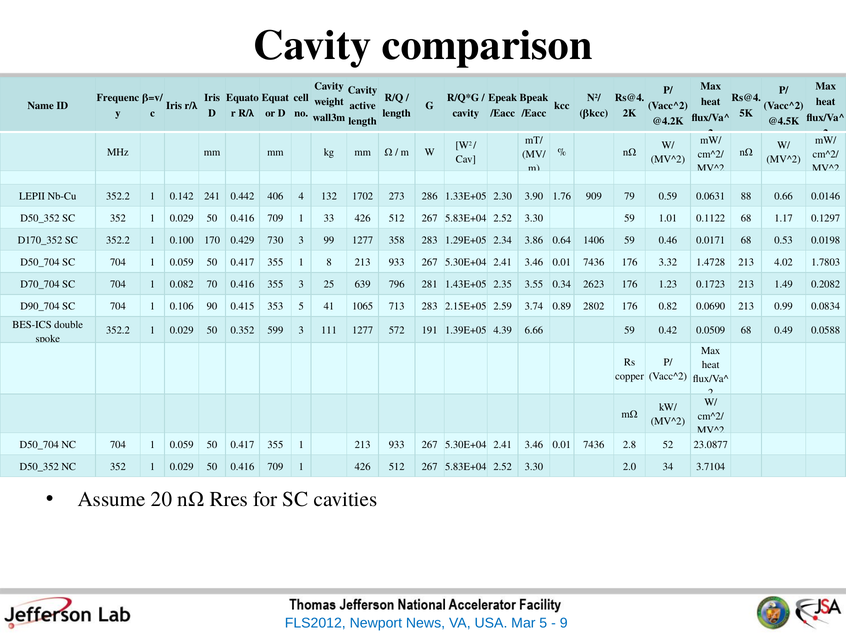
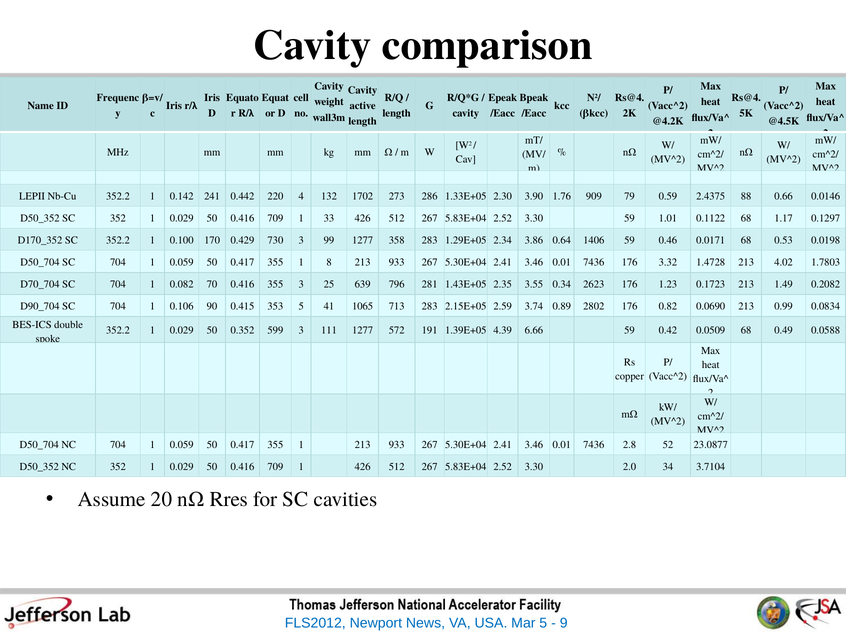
406: 406 -> 220
0.0631: 0.0631 -> 2.4375
